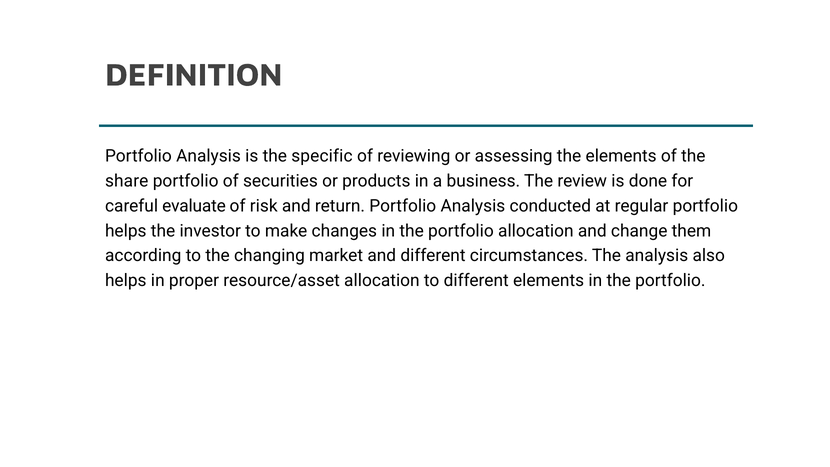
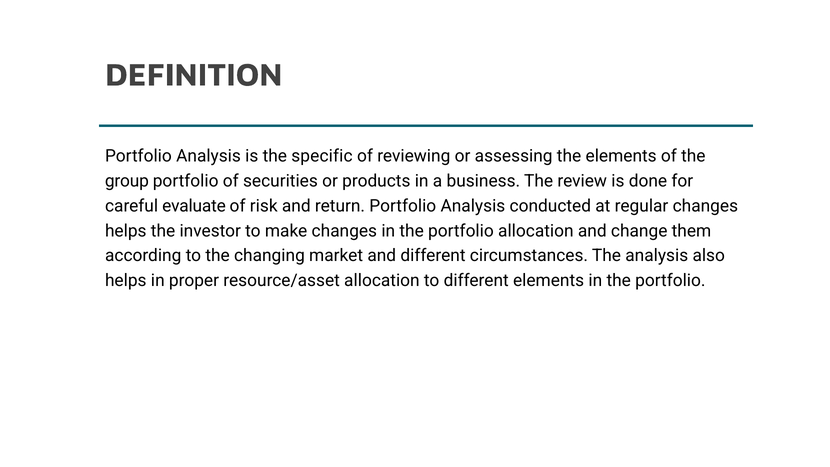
share: share -> group
regular portfolio: portfolio -> changes
